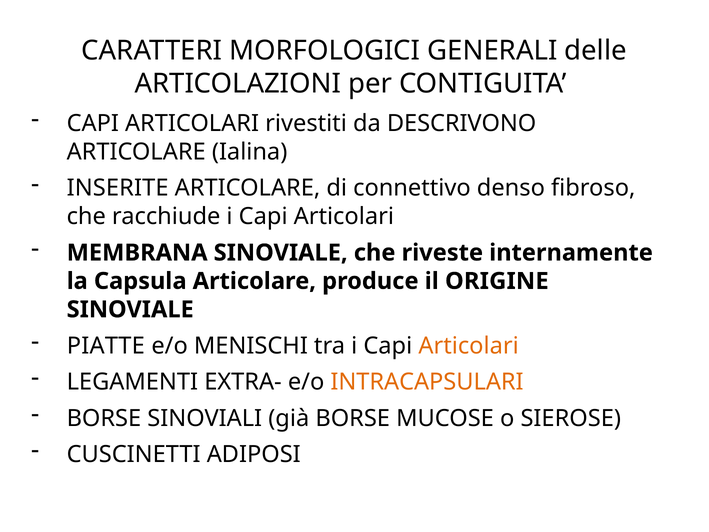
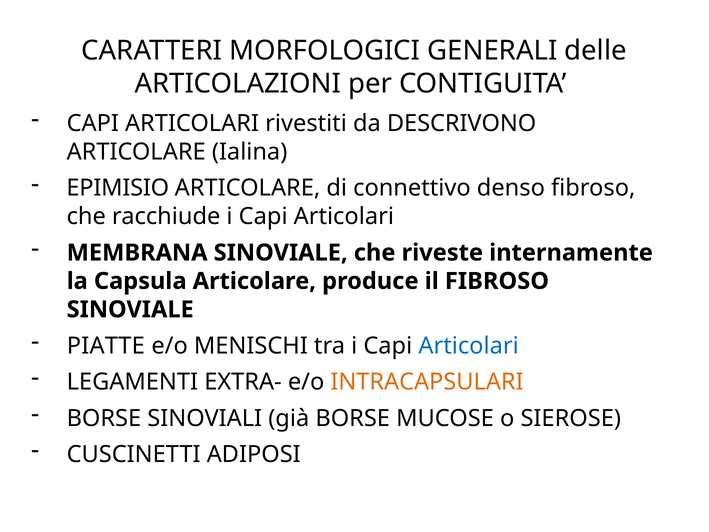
INSERITE: INSERITE -> EPIMISIO
il ORIGINE: ORIGINE -> FIBROSO
Articolari at (469, 346) colour: orange -> blue
